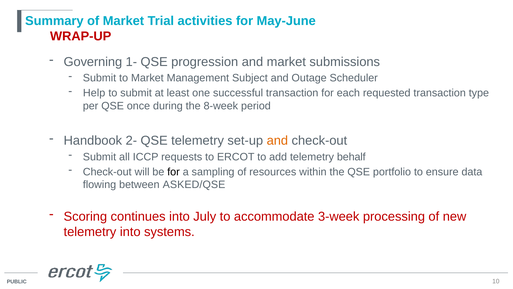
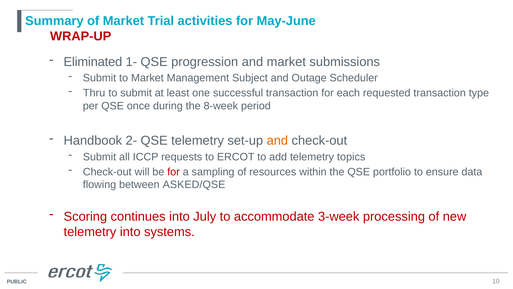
Governing: Governing -> Eliminated
Help: Help -> Thru
behalf: behalf -> topics
for at (174, 172) colour: black -> red
